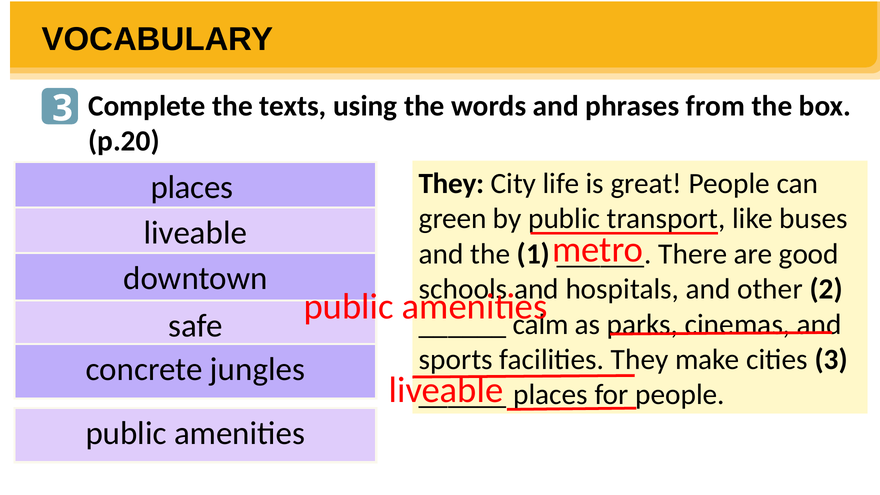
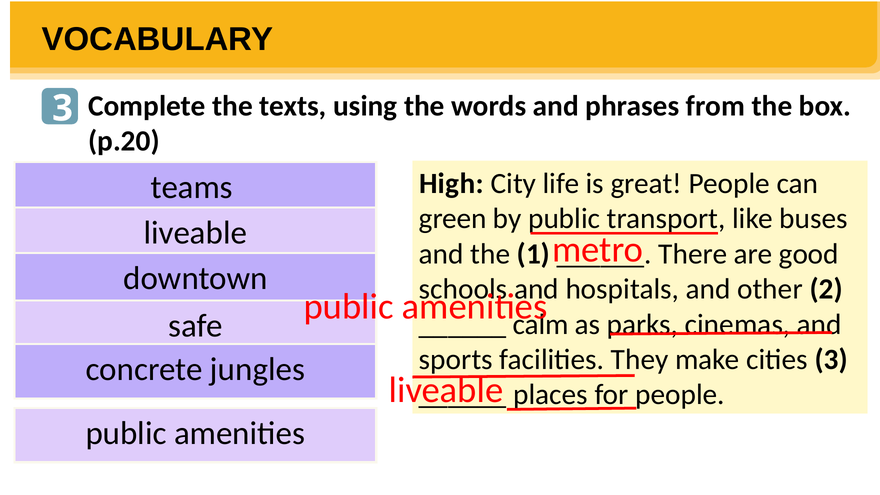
They at (452, 184): They -> High
places at (192, 187): places -> teams
